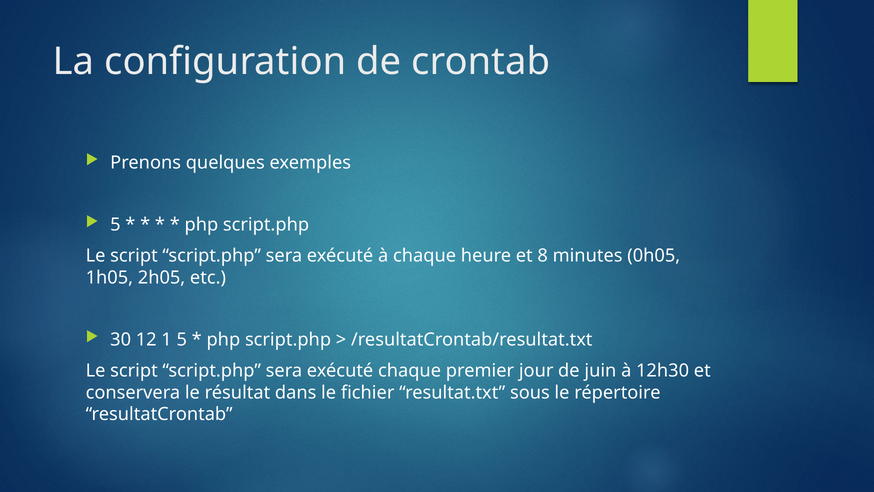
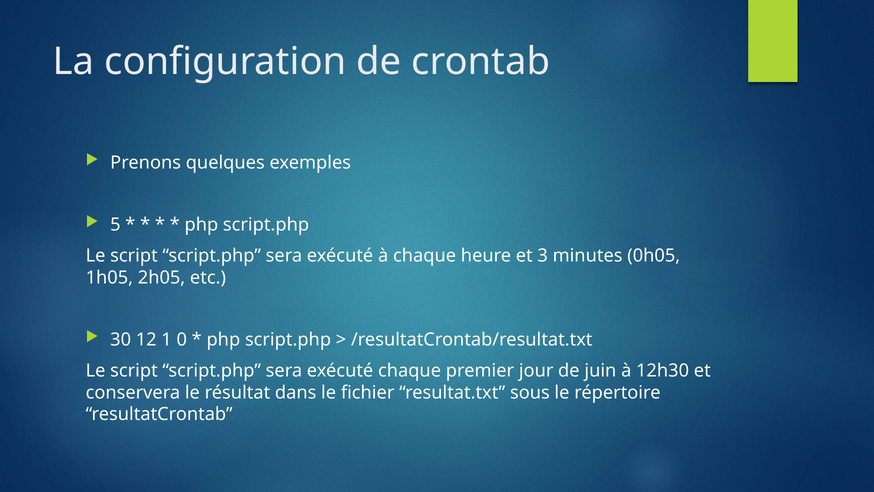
8: 8 -> 3
1 5: 5 -> 0
